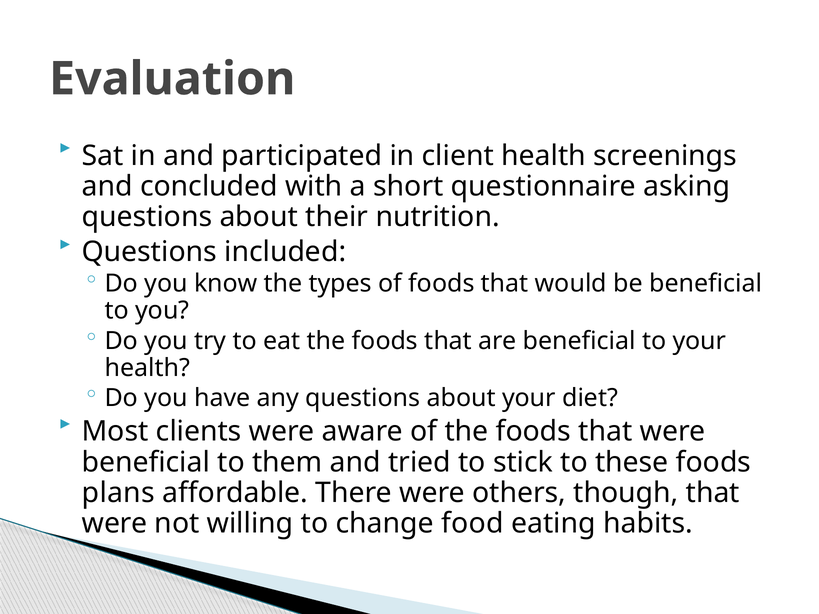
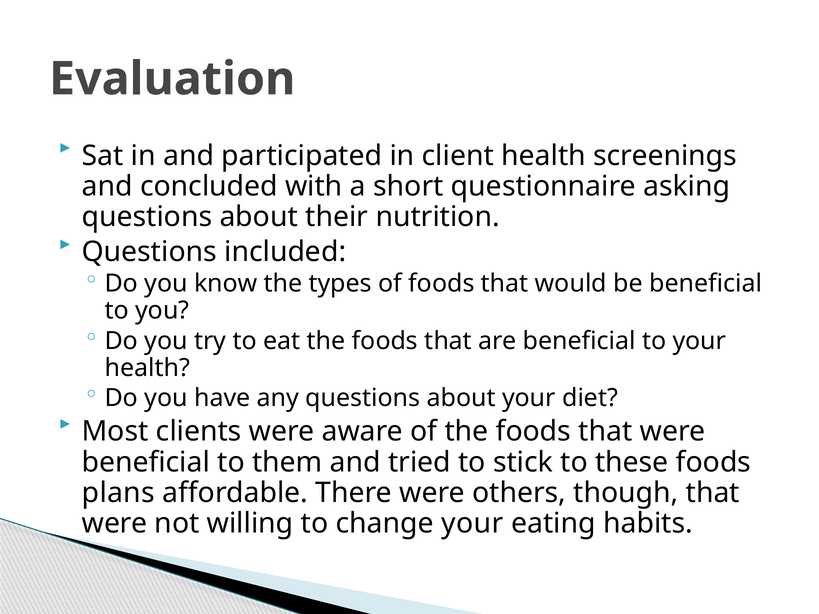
change food: food -> your
